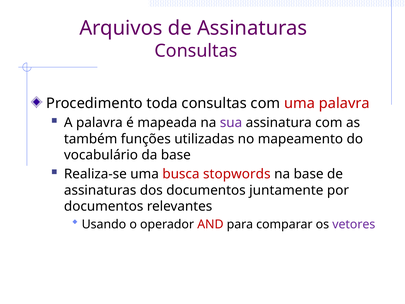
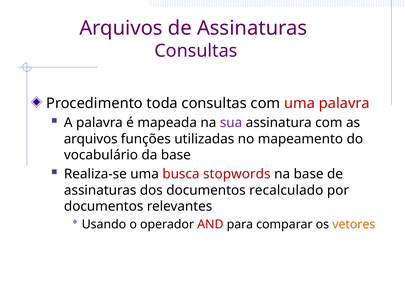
também at (91, 139): também -> arquivos
juntamente: juntamente -> recalculado
vetores colour: purple -> orange
